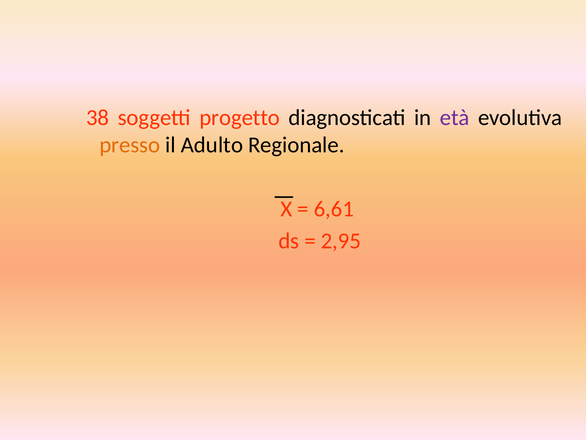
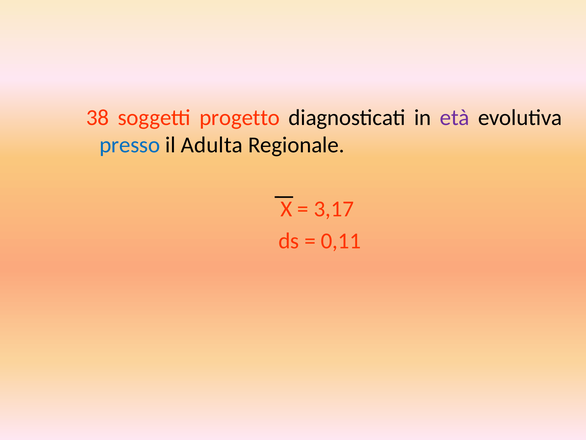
presso colour: orange -> blue
Adulto: Adulto -> Adulta
6,61: 6,61 -> 3,17
2,95: 2,95 -> 0,11
